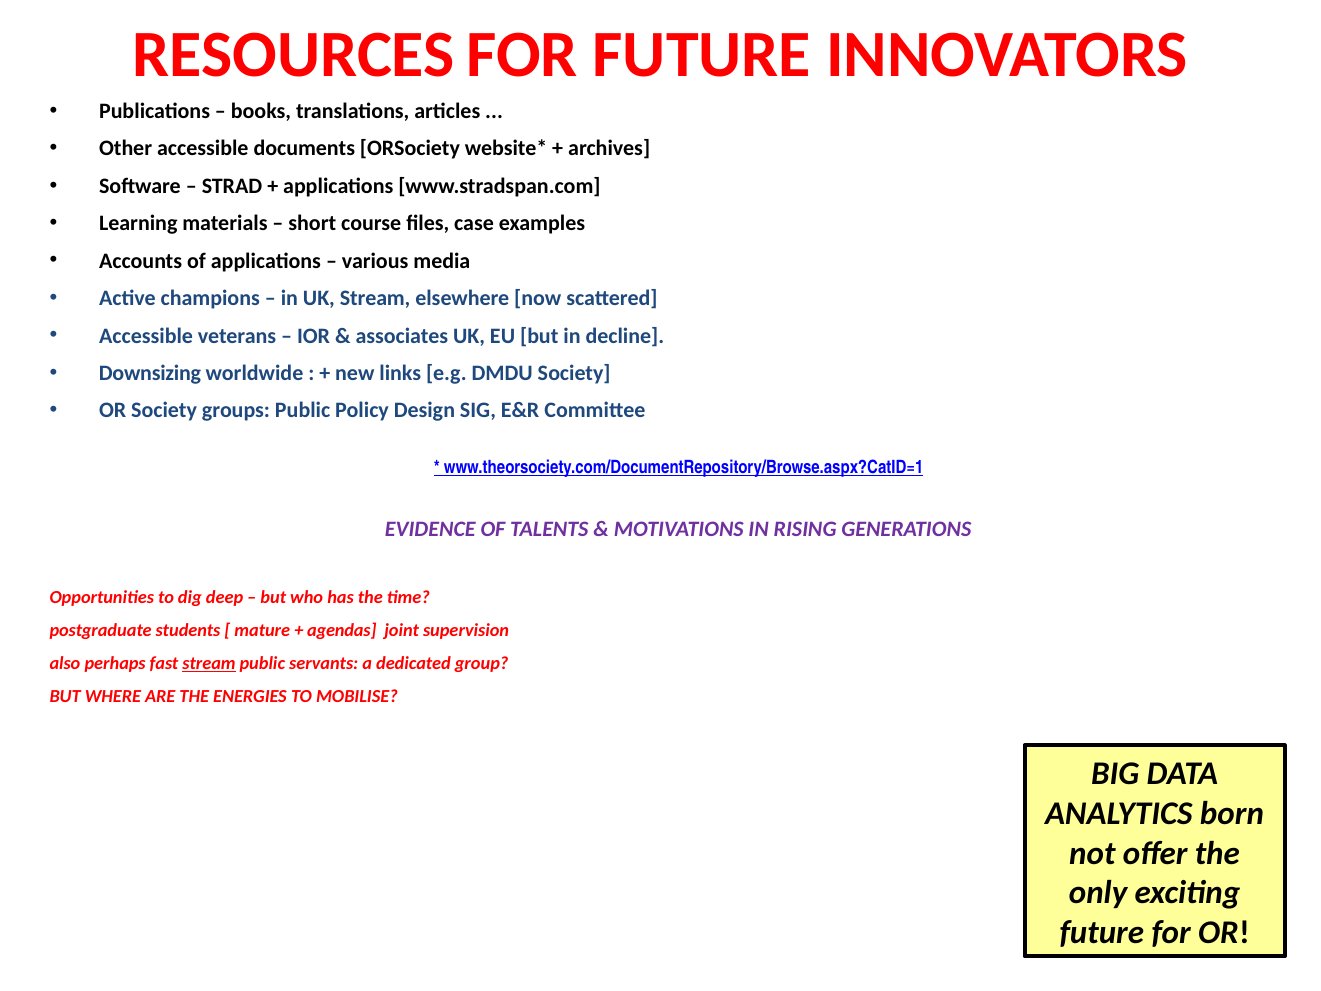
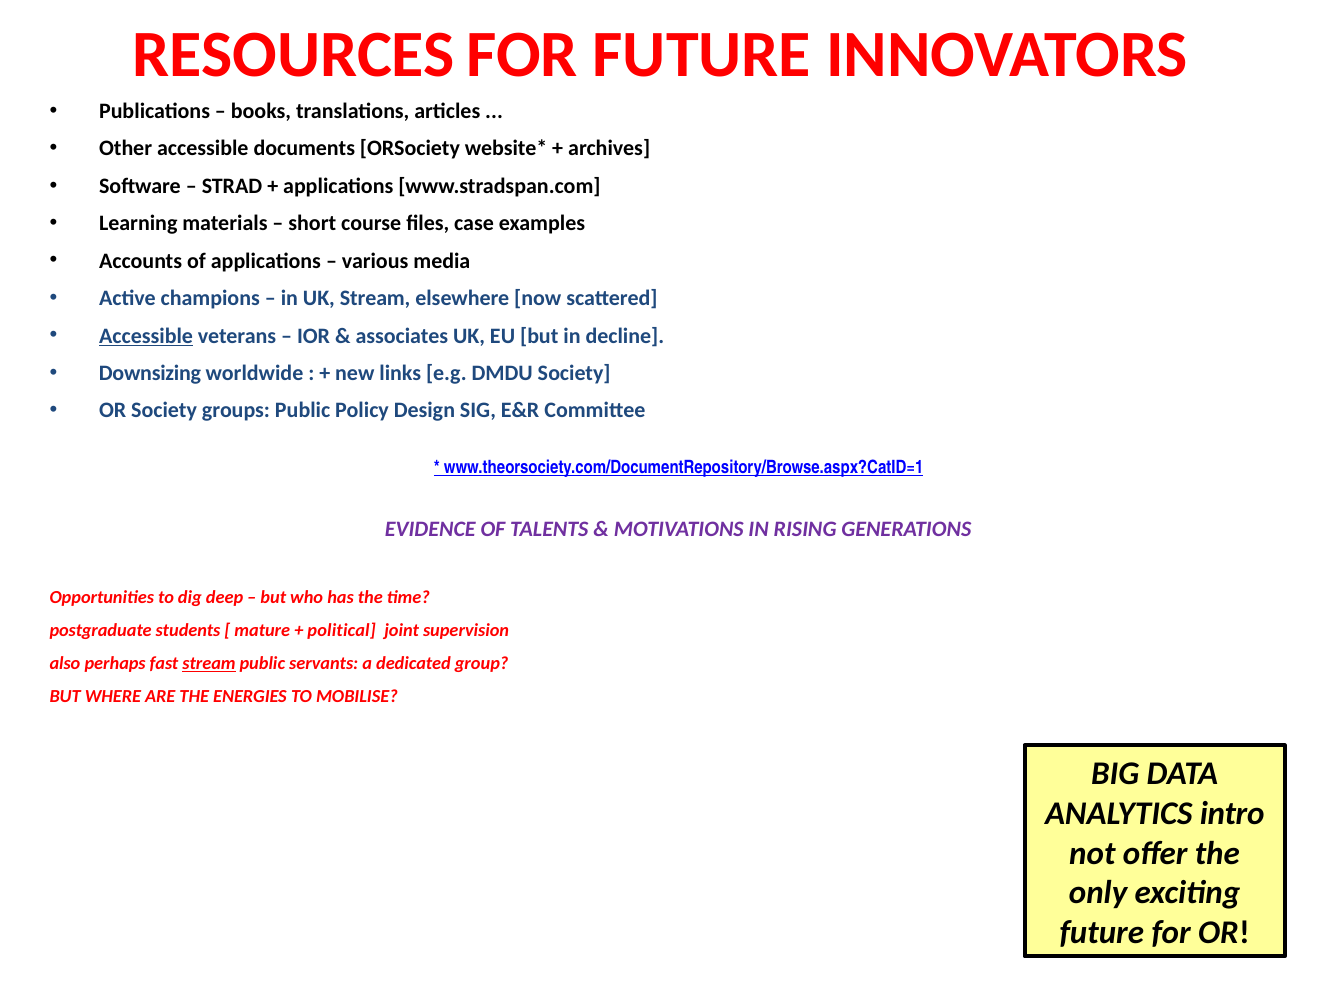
Accessible at (146, 336) underline: none -> present
agendas: agendas -> political
born: born -> intro
